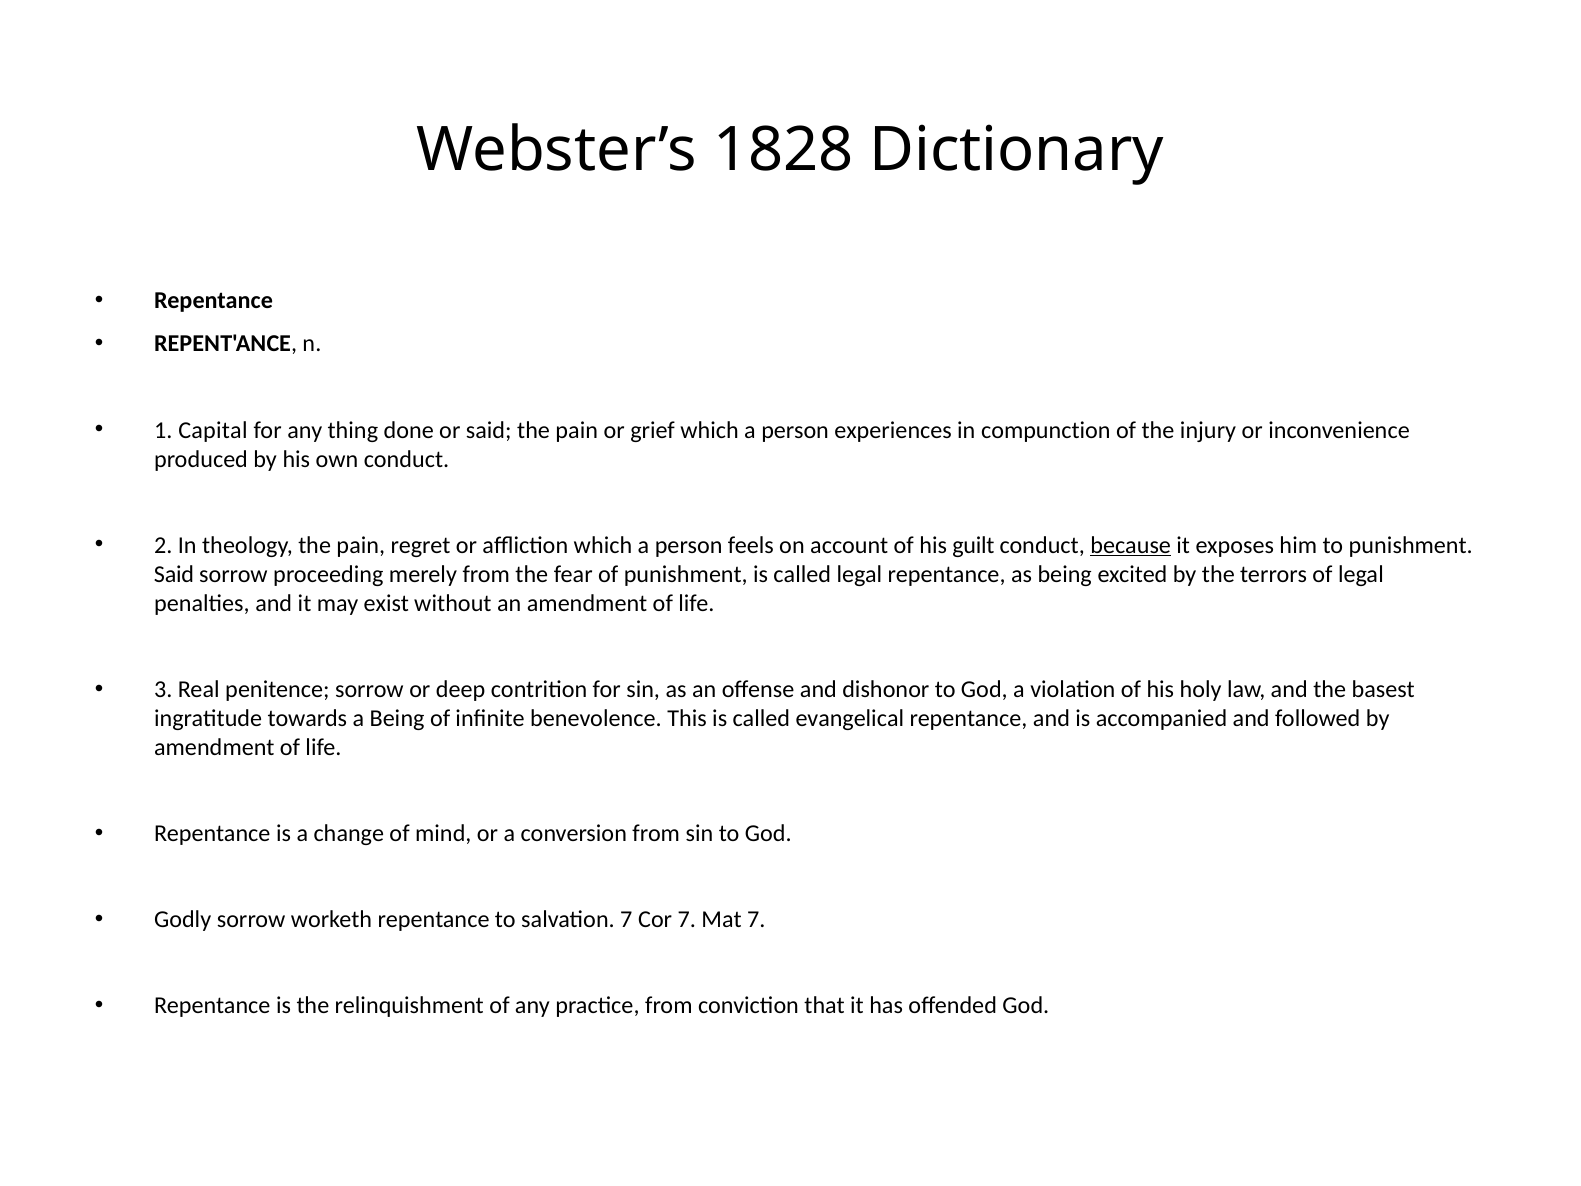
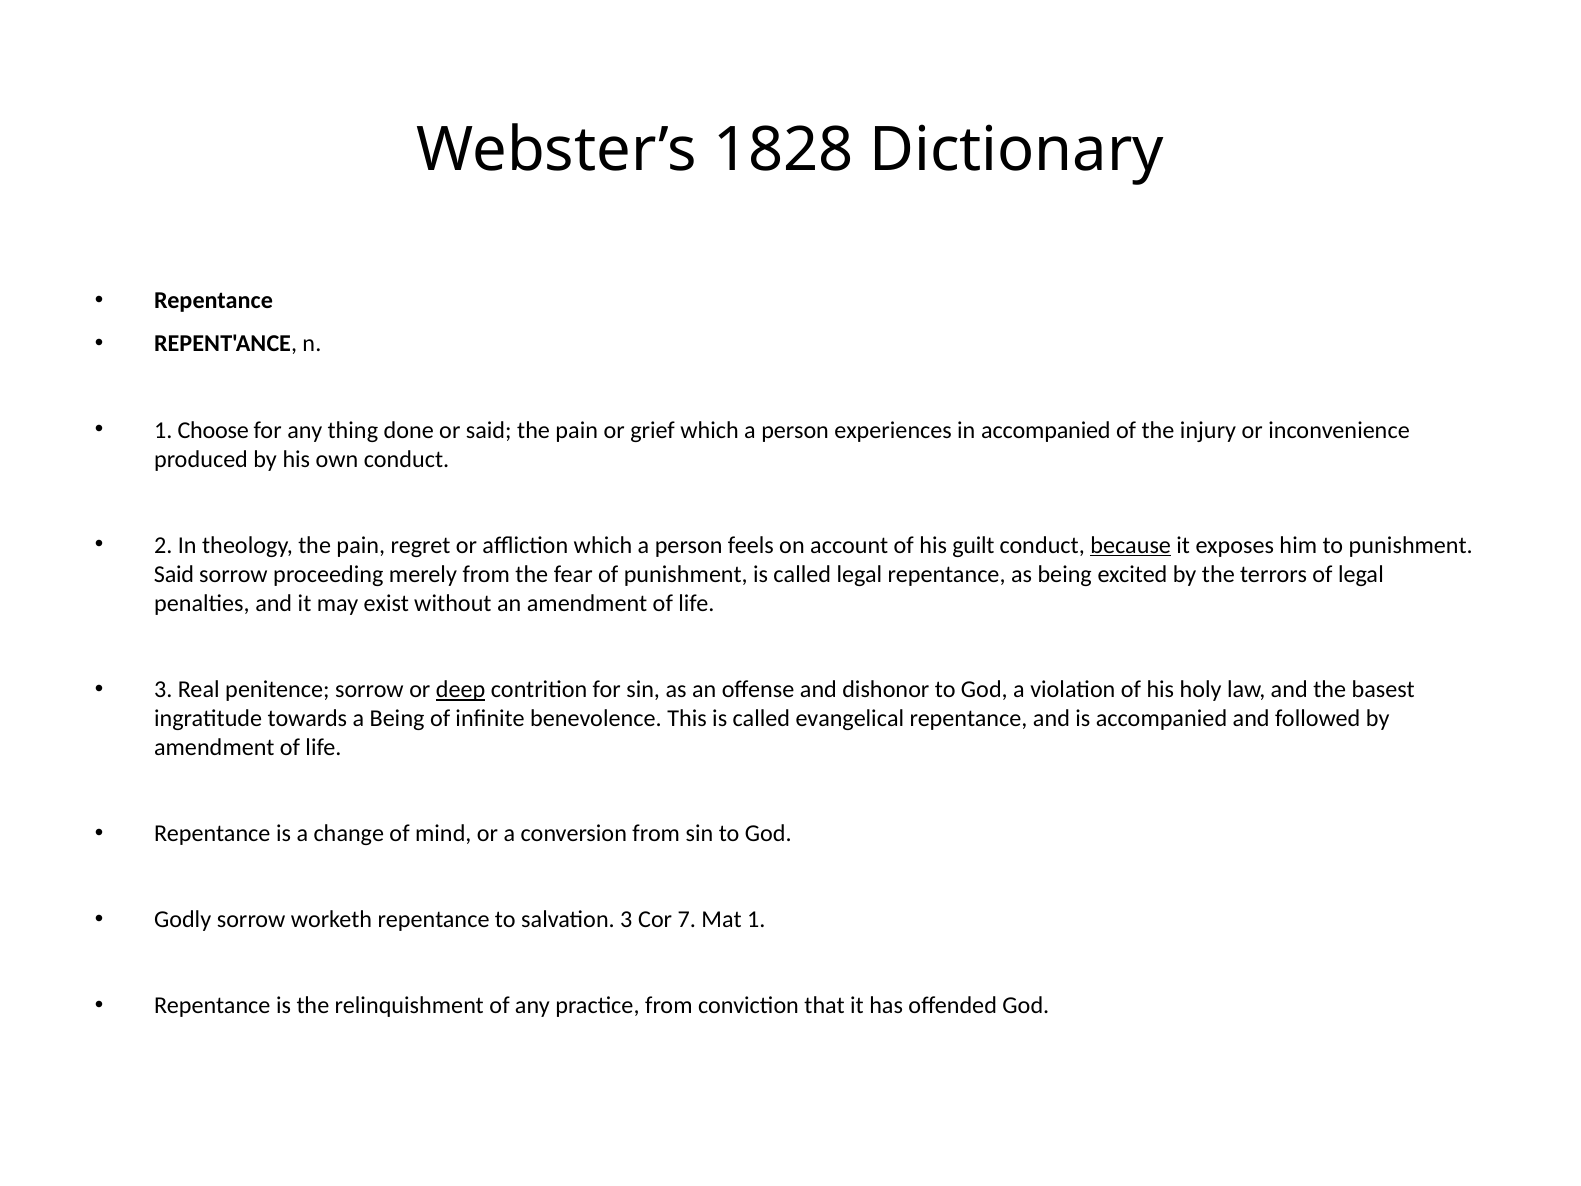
Capital: Capital -> Choose
in compunction: compunction -> accompanied
deep underline: none -> present
salvation 7: 7 -> 3
Mat 7: 7 -> 1
